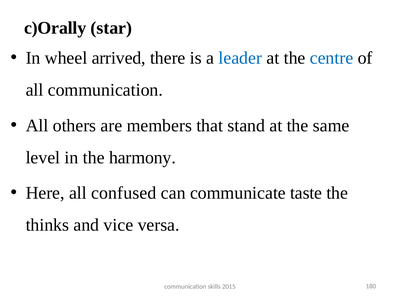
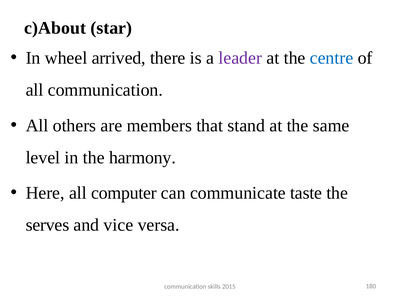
c)Orally: c)Orally -> c)About
leader colour: blue -> purple
confused: confused -> computer
thinks: thinks -> serves
